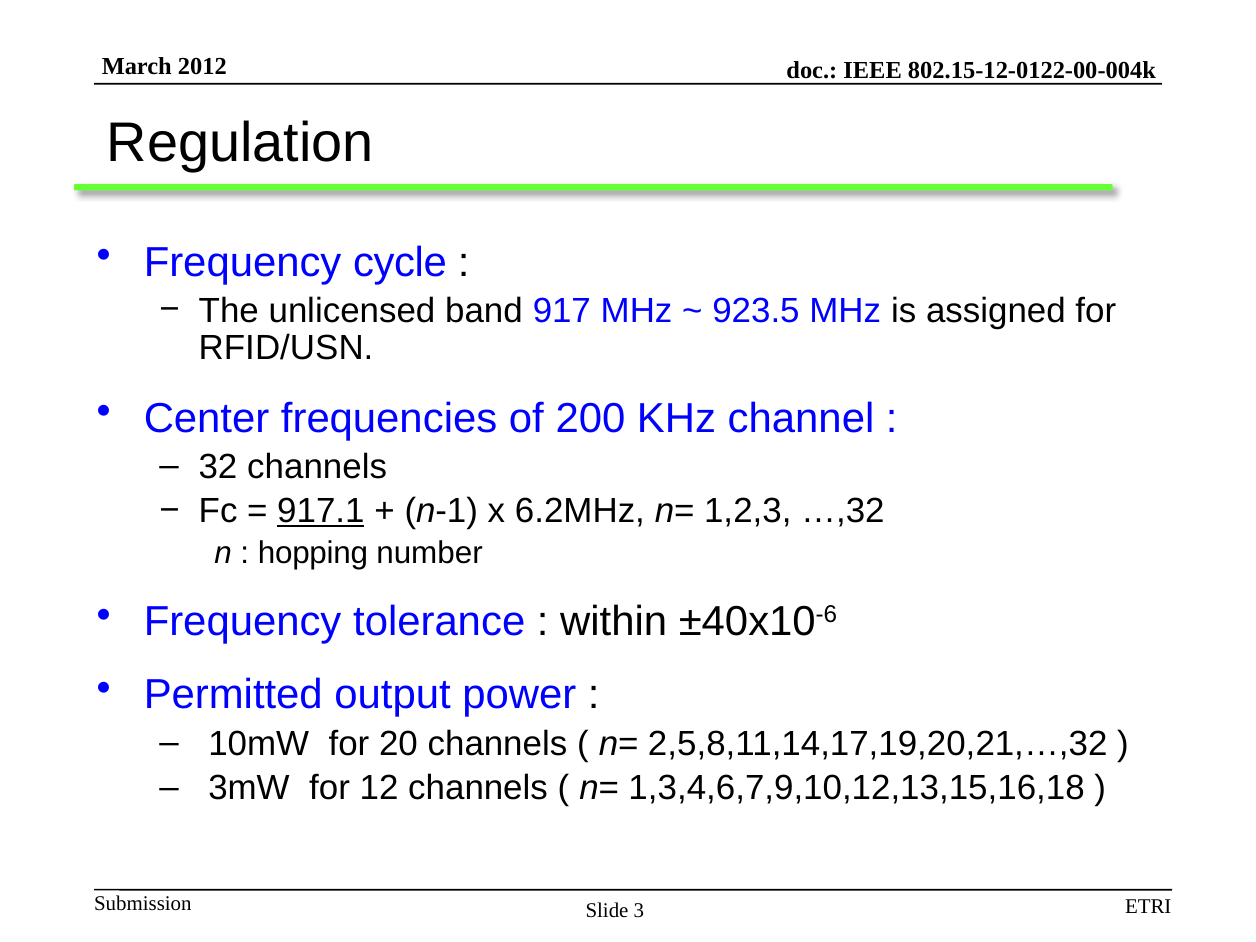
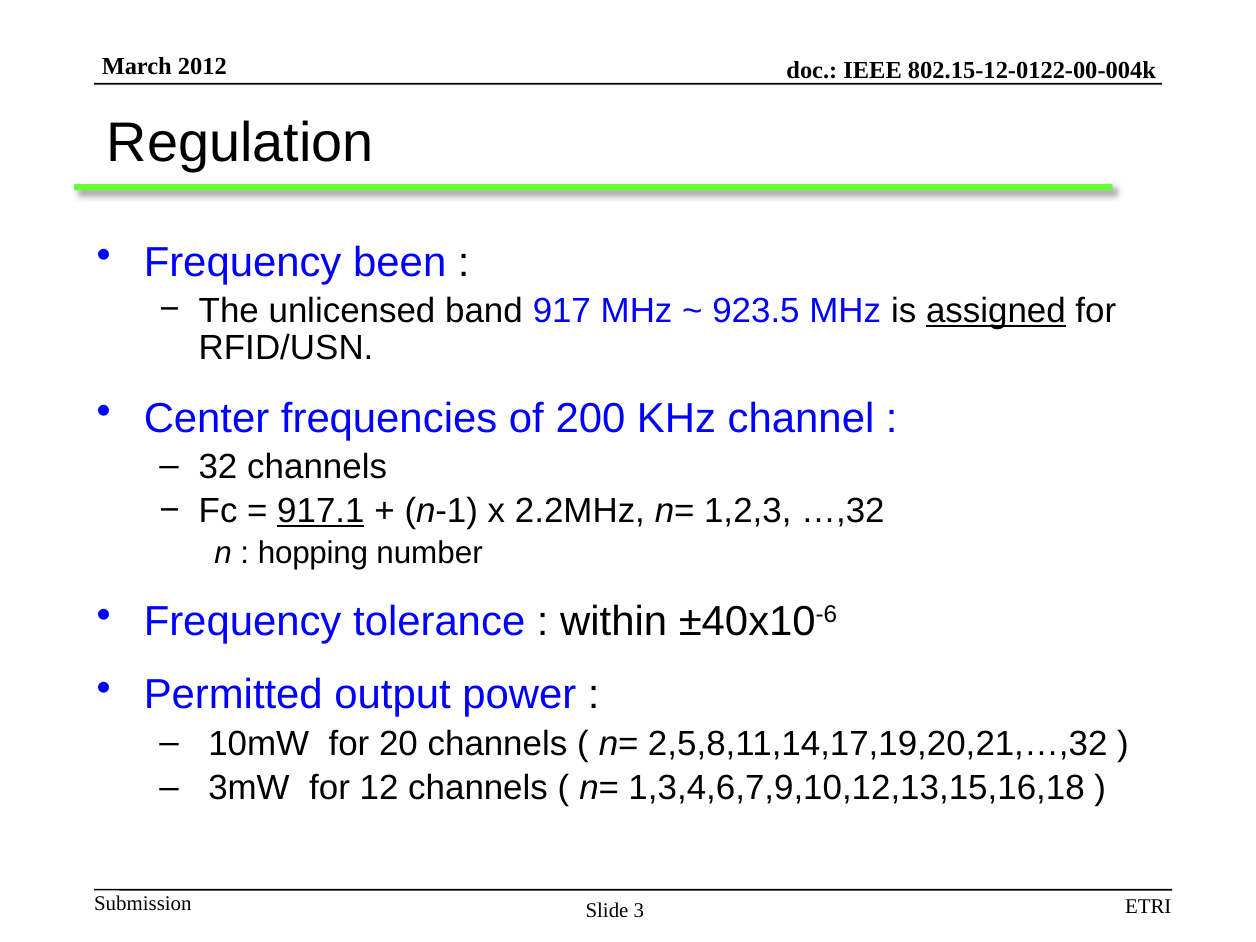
cycle: cycle -> been
assigned underline: none -> present
6.2MHz: 6.2MHz -> 2.2MHz
